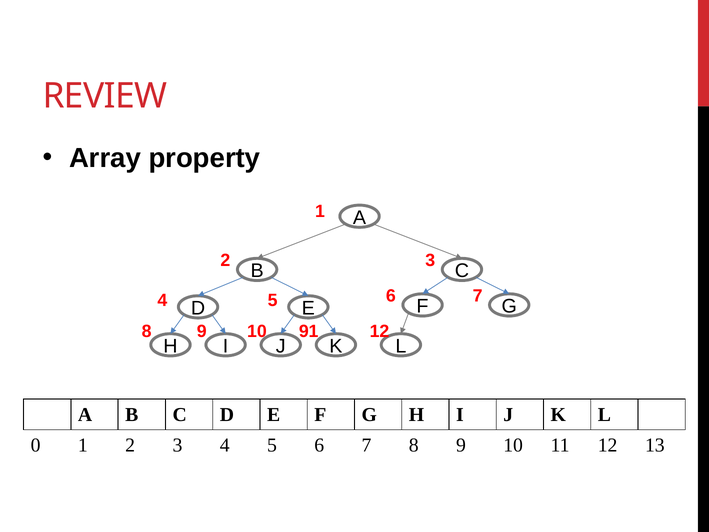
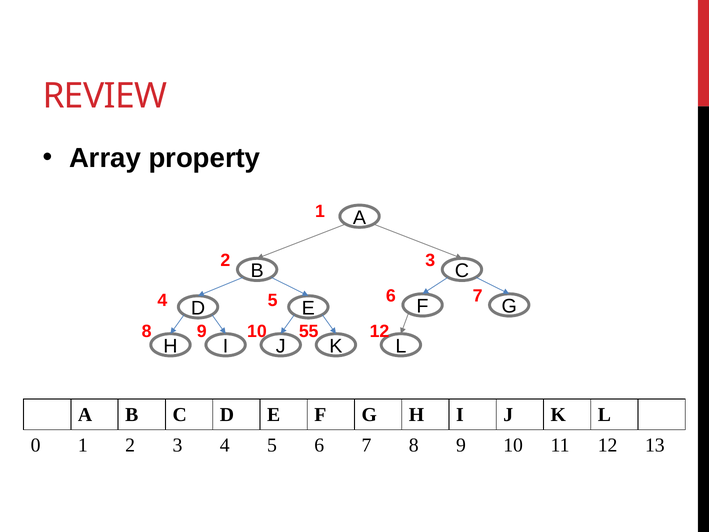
91: 91 -> 55
